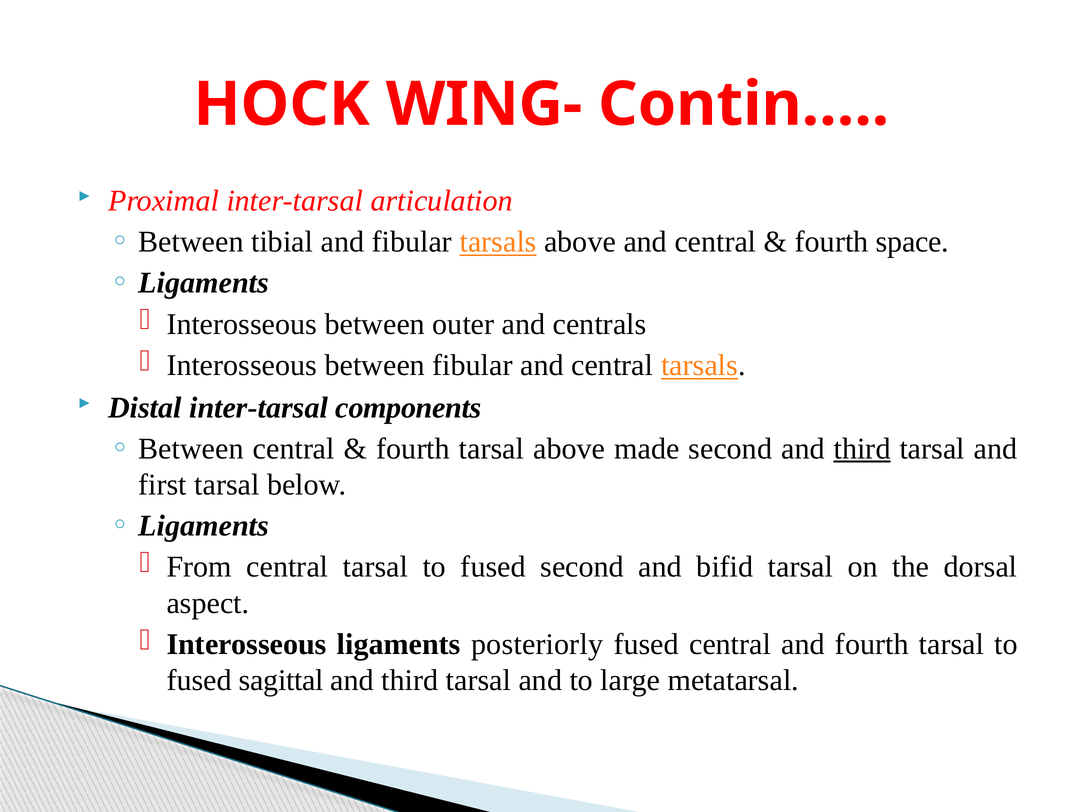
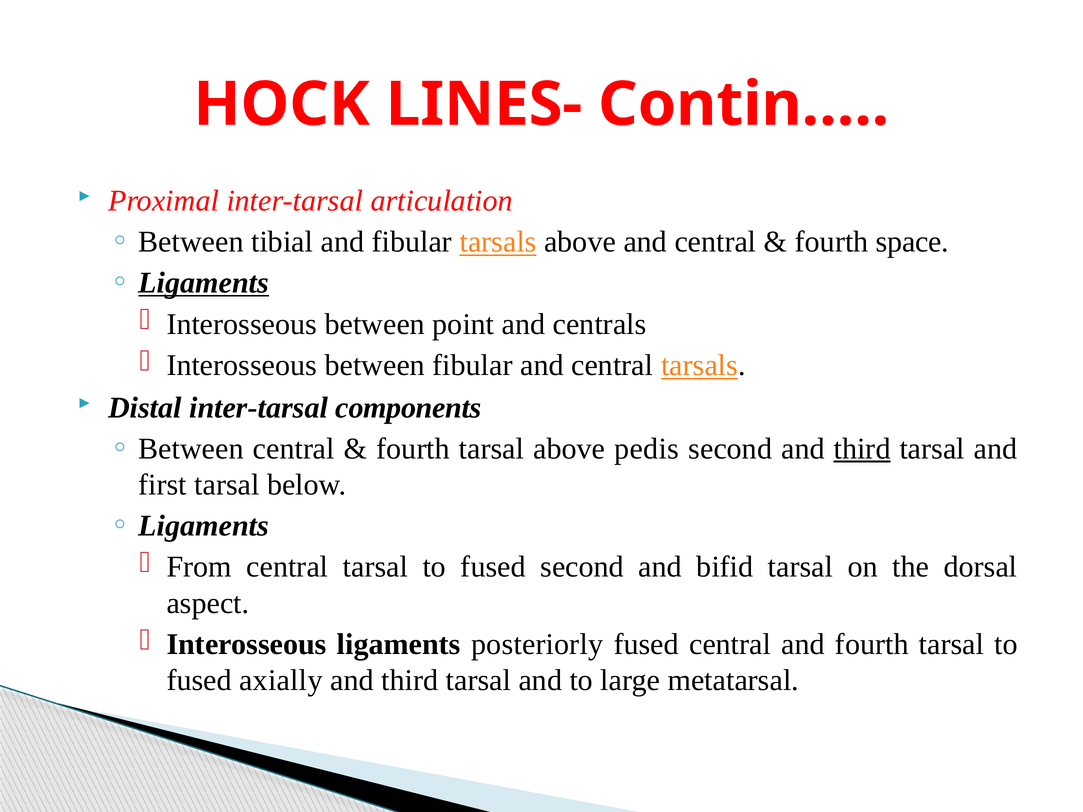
WING-: WING- -> LINES-
Ligaments at (204, 283) underline: none -> present
outer: outer -> point
made: made -> pedis
sagittal: sagittal -> axially
